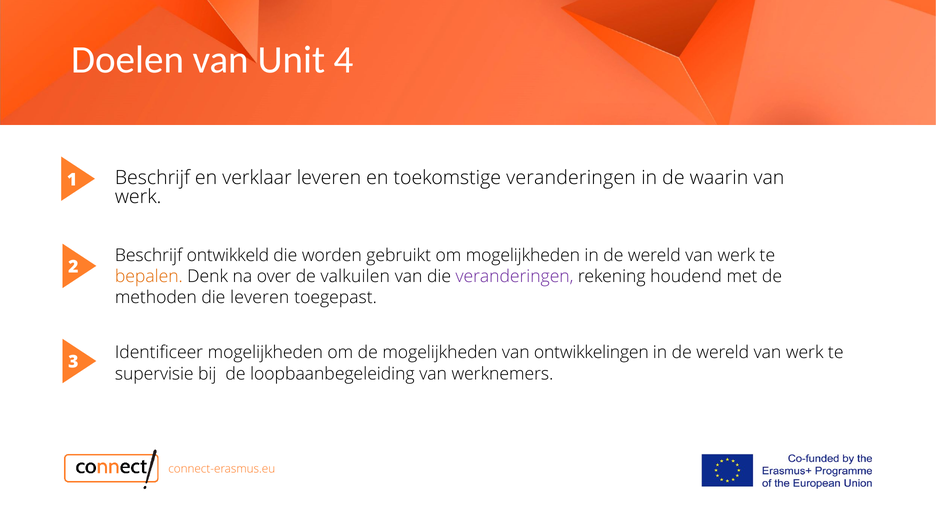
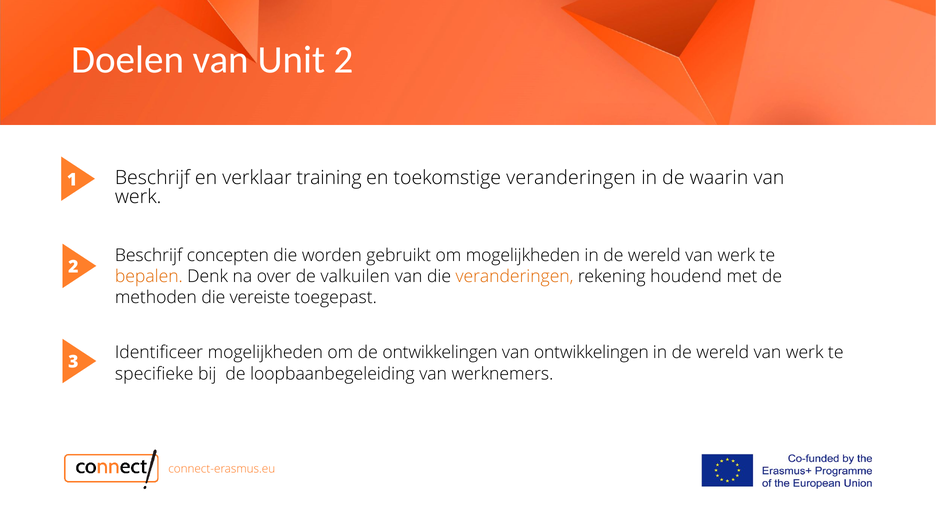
Unit 4: 4 -> 2
verklaar leveren: leveren -> training
ontwikkeld: ontwikkeld -> concepten
veranderingen at (514, 276) colour: purple -> orange
die leveren: leveren -> vereiste
de mogelijkheden: mogelijkheden -> ontwikkelingen
supervisie: supervisie -> specifieke
